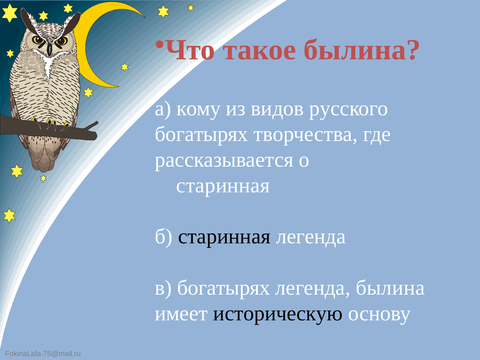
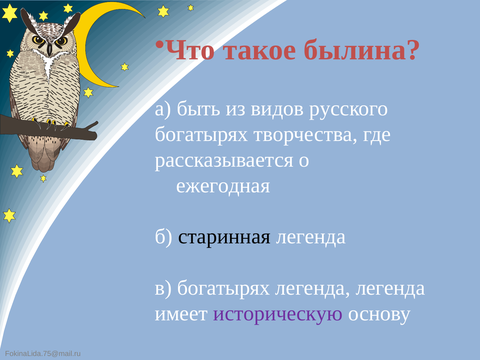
кому: кому -> быть
старинная at (223, 185): старинная -> ежегодная
легенда былина: былина -> легенда
историческую colour: black -> purple
